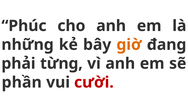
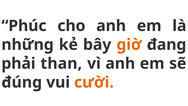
từng: từng -> than
phần: phần -> đúng
cười colour: red -> orange
